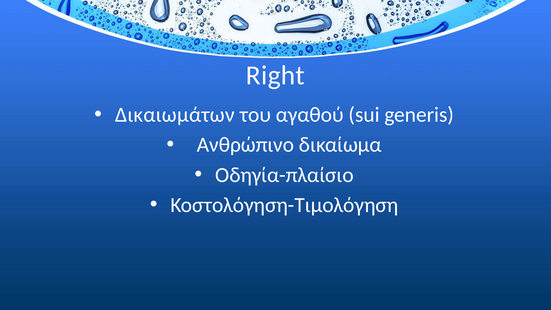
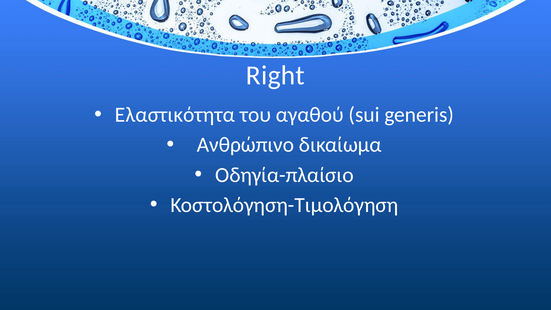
Δικαιωμάτων: Δικαιωμάτων -> Ελαστικότητα
